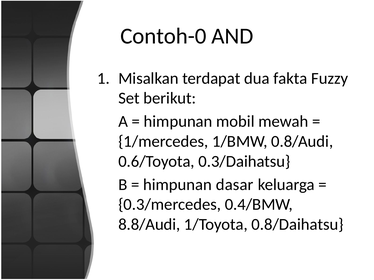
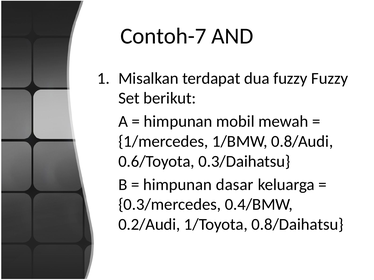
Contoh-0: Contoh-0 -> Contoh-7
dua fakta: fakta -> fuzzy
8.8/Audi: 8.8/Audi -> 0.2/Audi
